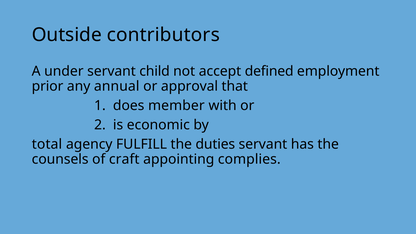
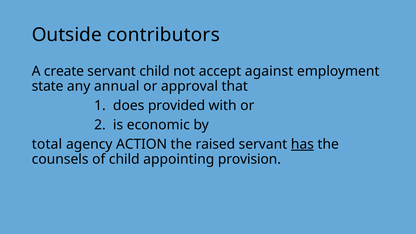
under: under -> create
defined: defined -> against
prior: prior -> state
member: member -> provided
FULFILL: FULFILL -> ACTION
duties: duties -> raised
has underline: none -> present
of craft: craft -> child
complies: complies -> provision
